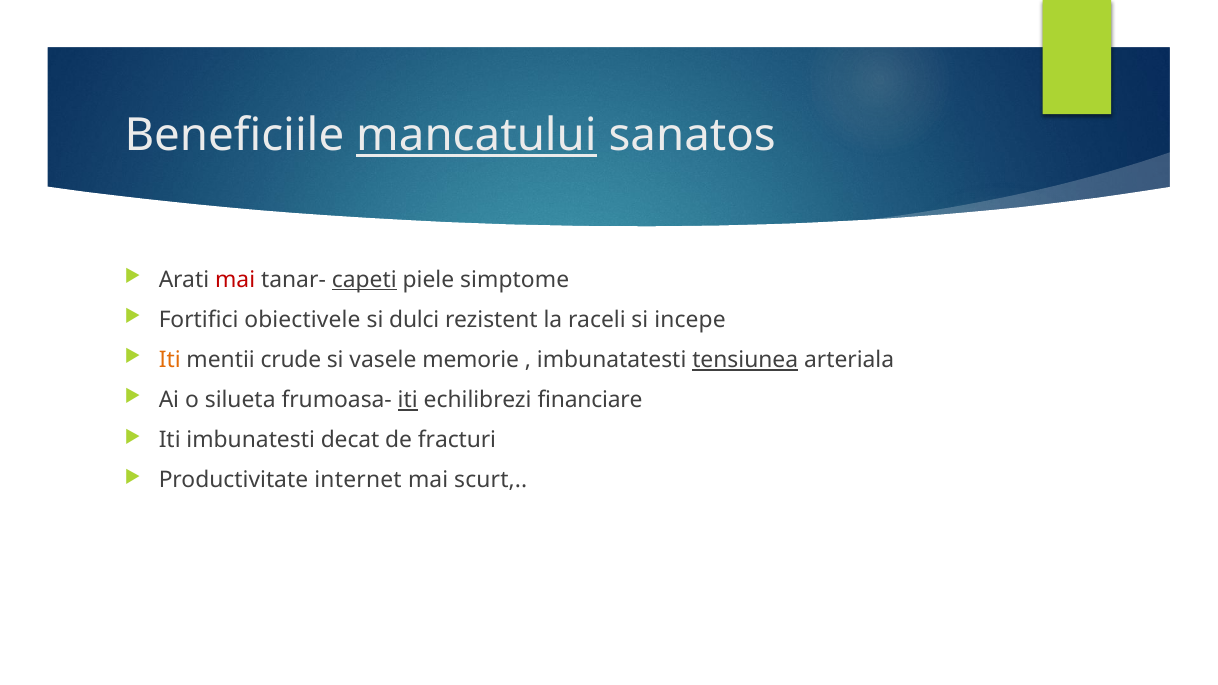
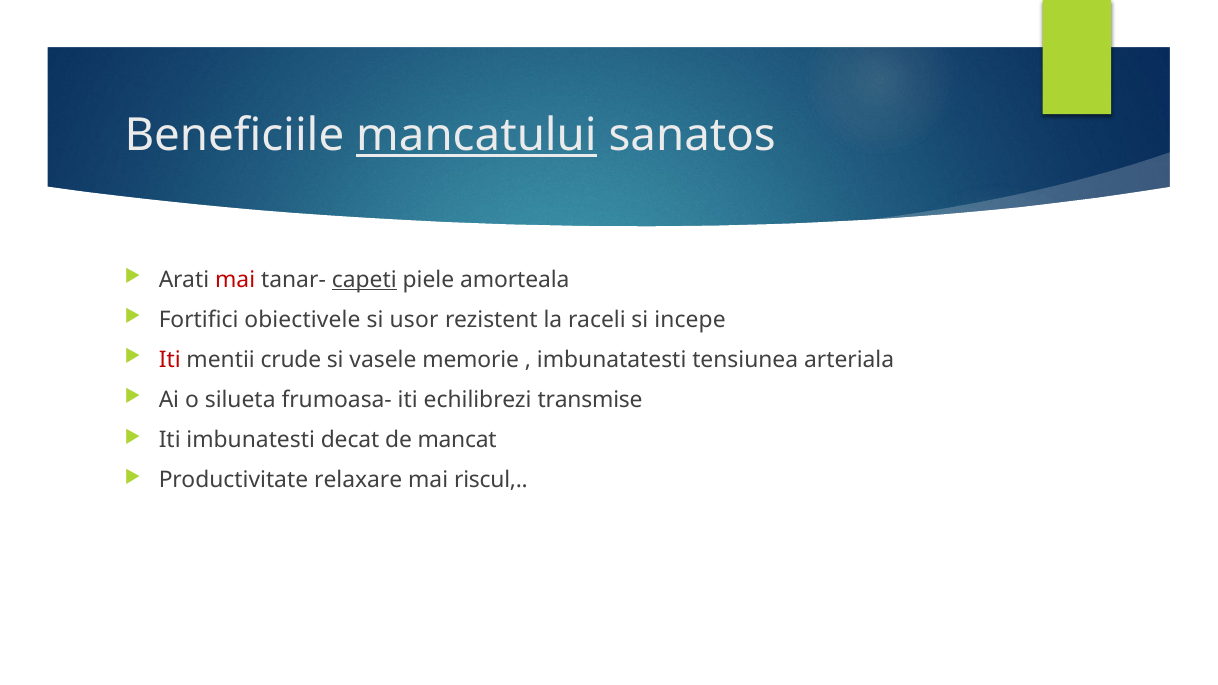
simptome: simptome -> amorteala
dulci: dulci -> usor
Iti at (170, 360) colour: orange -> red
tensiunea underline: present -> none
iti at (408, 400) underline: present -> none
financiare: financiare -> transmise
fracturi: fracturi -> mancat
internet: internet -> relaxare
scurt: scurt -> riscul
